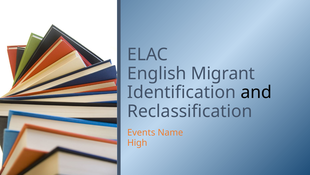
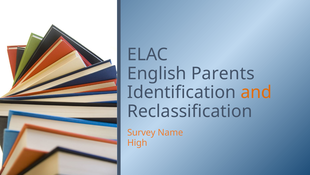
Migrant: Migrant -> Parents
and colour: black -> orange
Events: Events -> Survey
